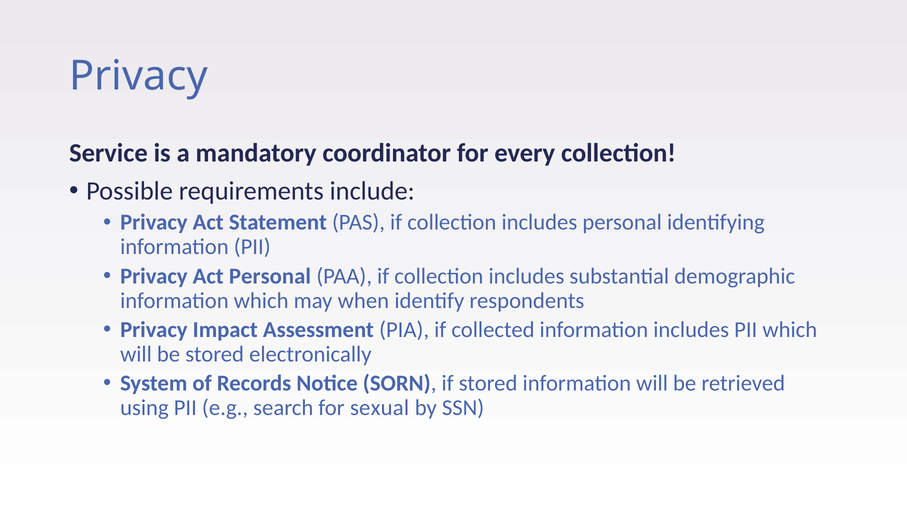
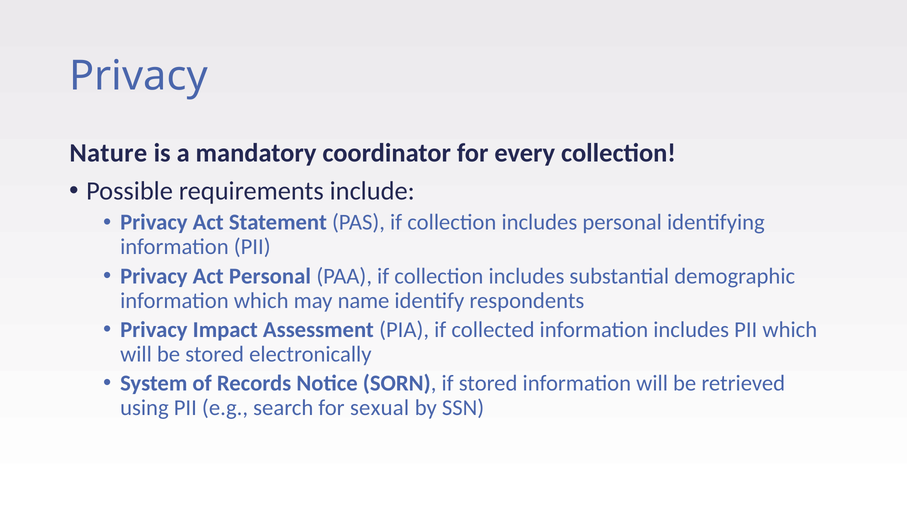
Service: Service -> Nature
when: when -> name
